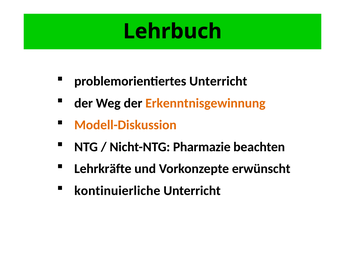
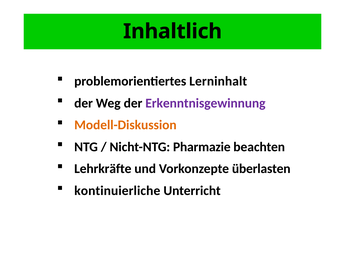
Lehrbuch: Lehrbuch -> Inhaltlich
problemorientiertes Unterricht: Unterricht -> Lerninhalt
Erkenntnisgewinnung colour: orange -> purple
erwünscht: erwünscht -> überlasten
